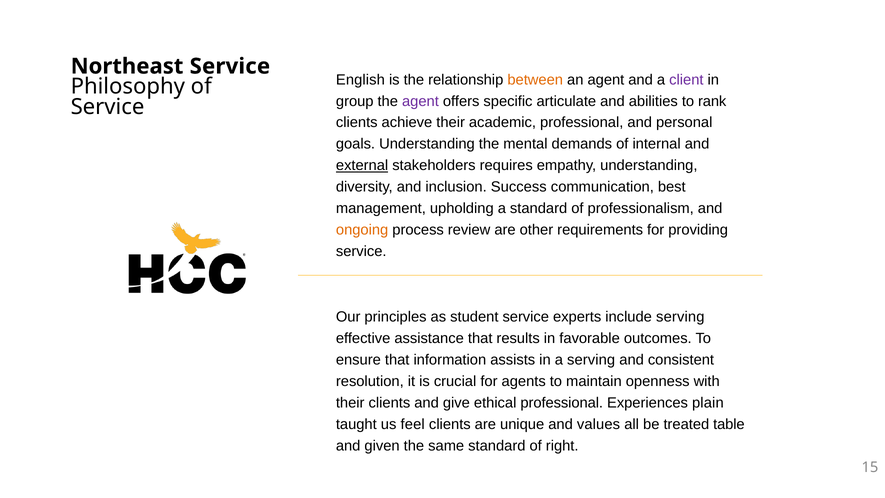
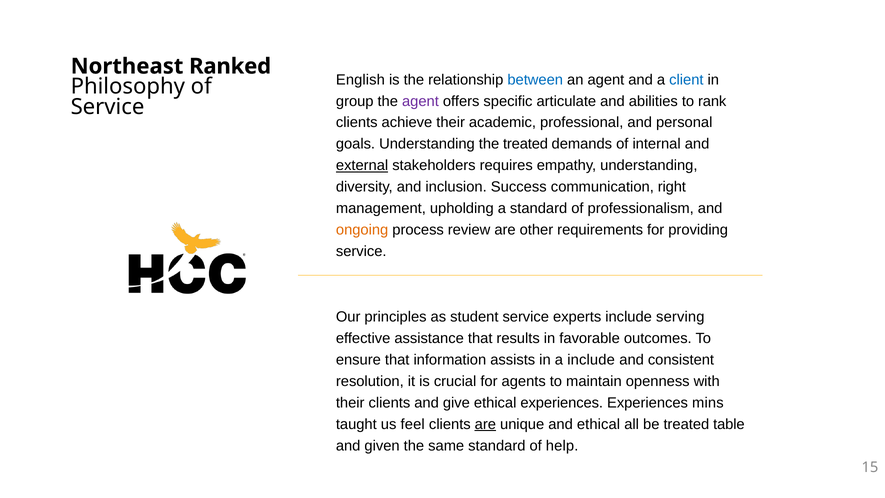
Northeast Service: Service -> Ranked
between colour: orange -> blue
client colour: purple -> blue
the mental: mental -> treated
best: best -> right
a serving: serving -> include
ethical professional: professional -> experiences
plain: plain -> mins
are at (485, 424) underline: none -> present
and values: values -> ethical
right: right -> help
